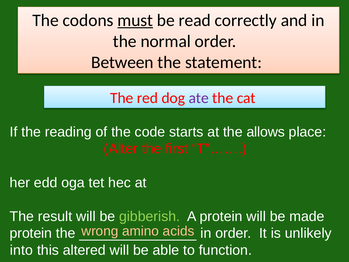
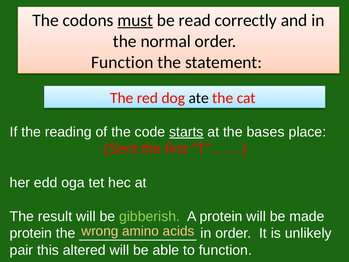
Between at (122, 62): Between -> Function
ate colour: purple -> black
starts underline: none -> present
allows: allows -> bases
Alter: Alter -> Sent
into: into -> pair
